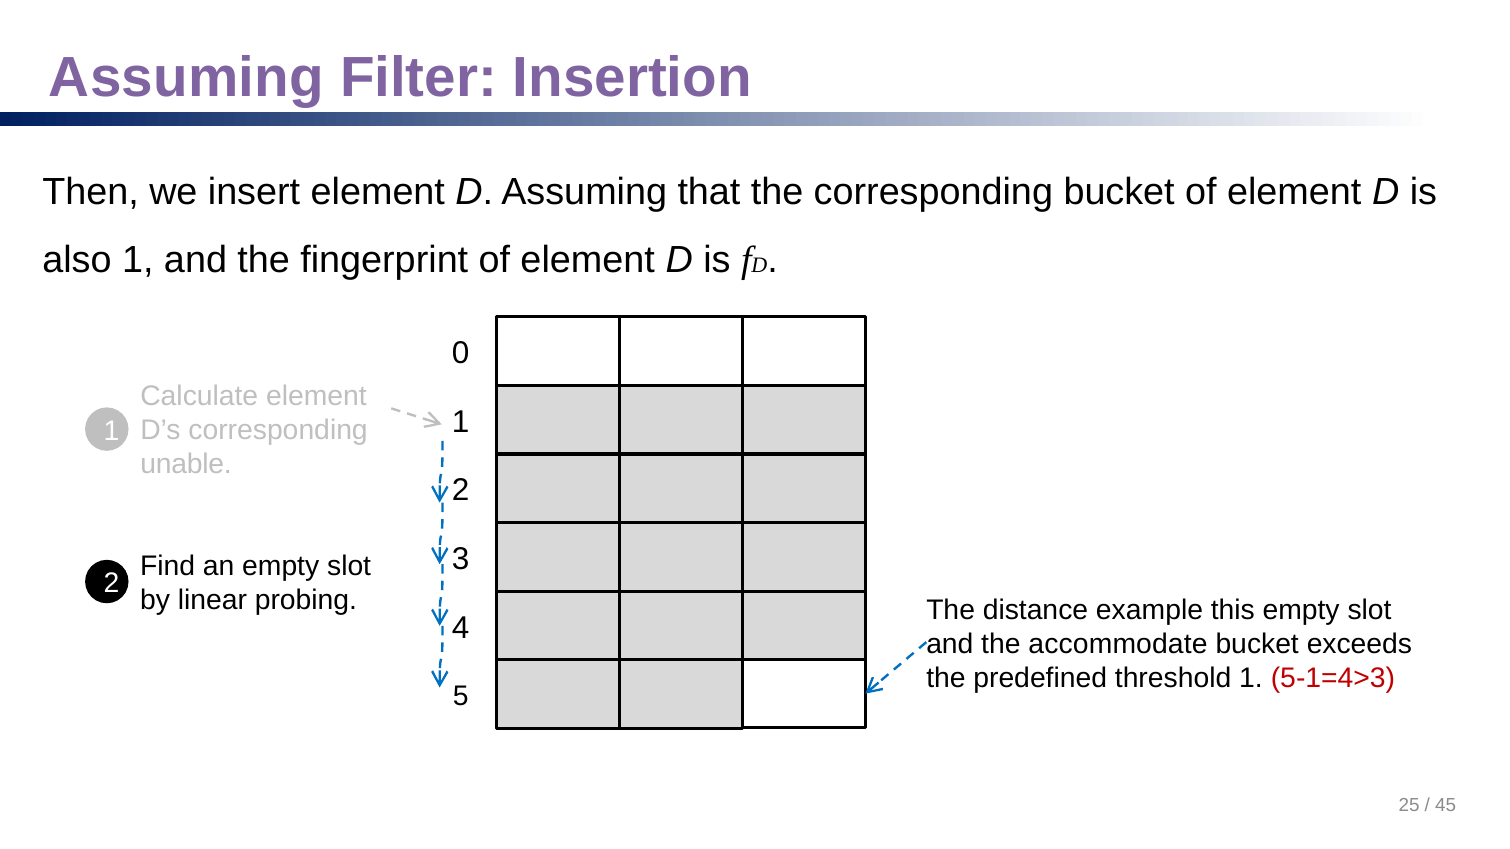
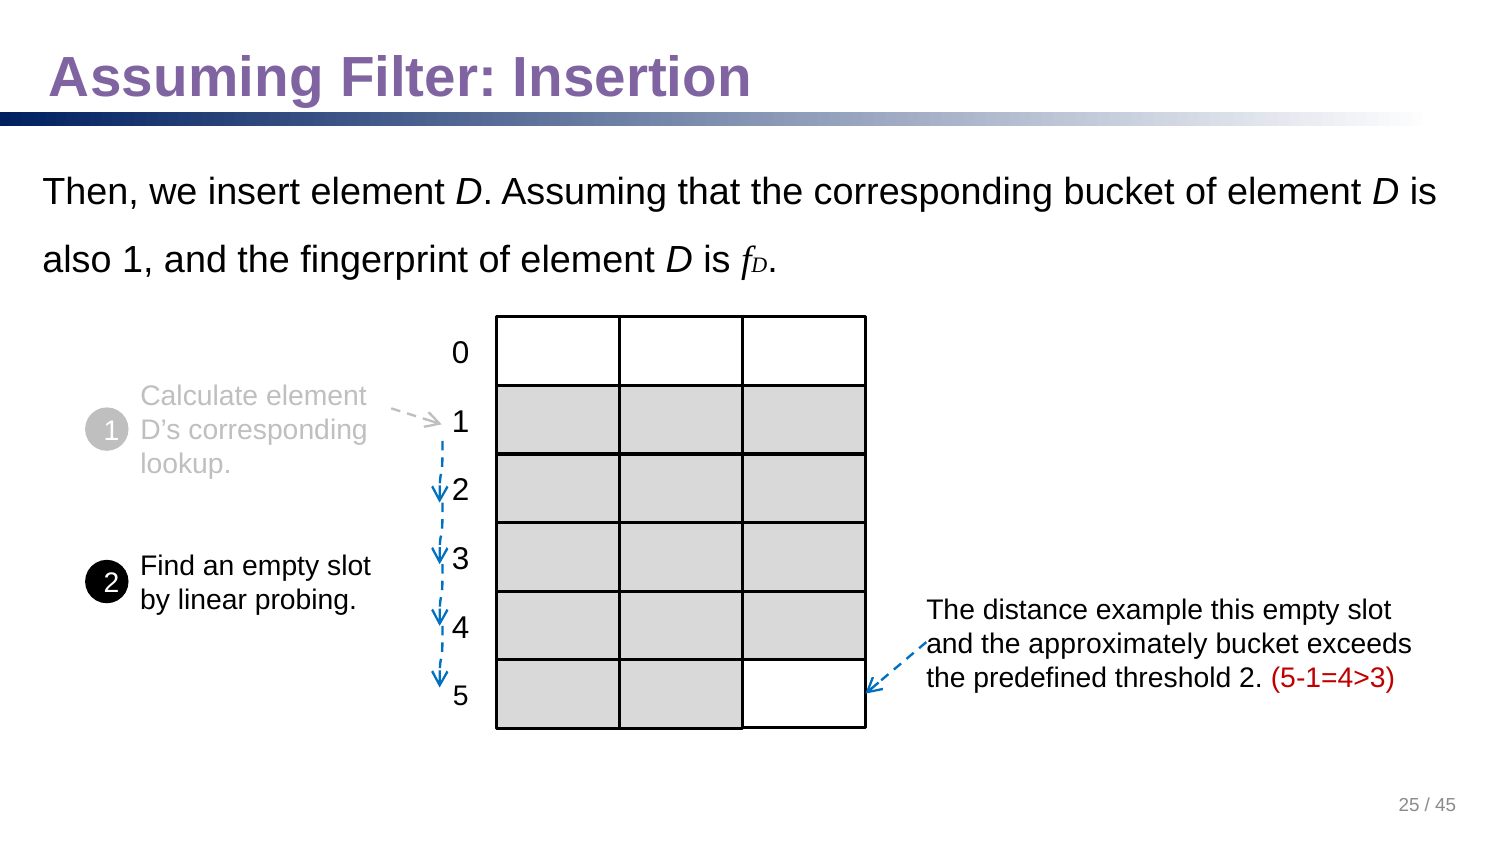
unable: unable -> lookup
accommodate: accommodate -> approximately
threshold 1: 1 -> 2
